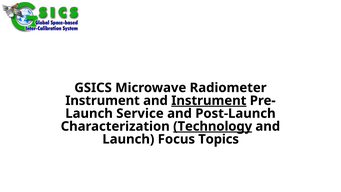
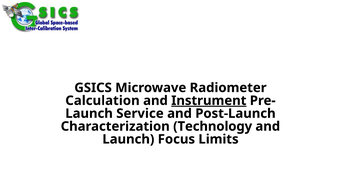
Instrument at (103, 101): Instrument -> Calculation
Technology underline: present -> none
Topics: Topics -> Limits
